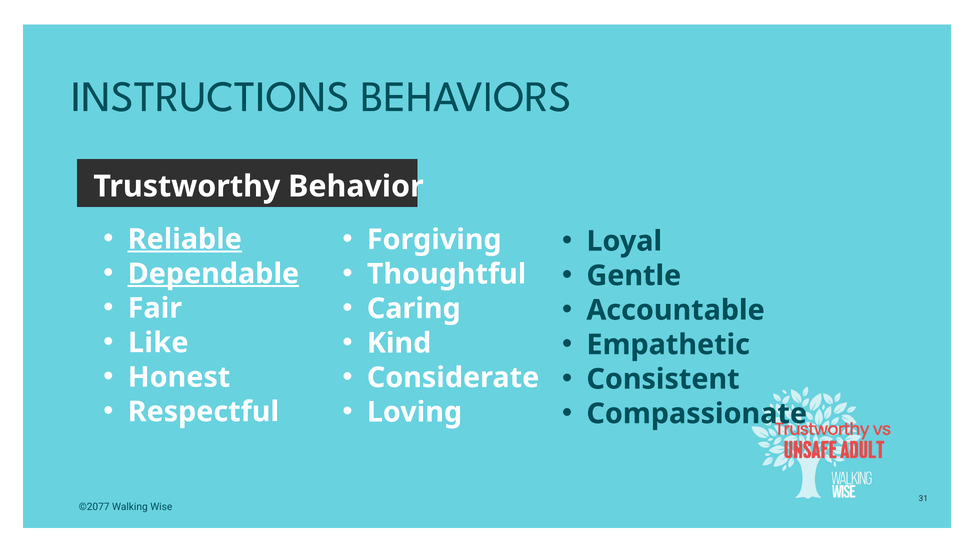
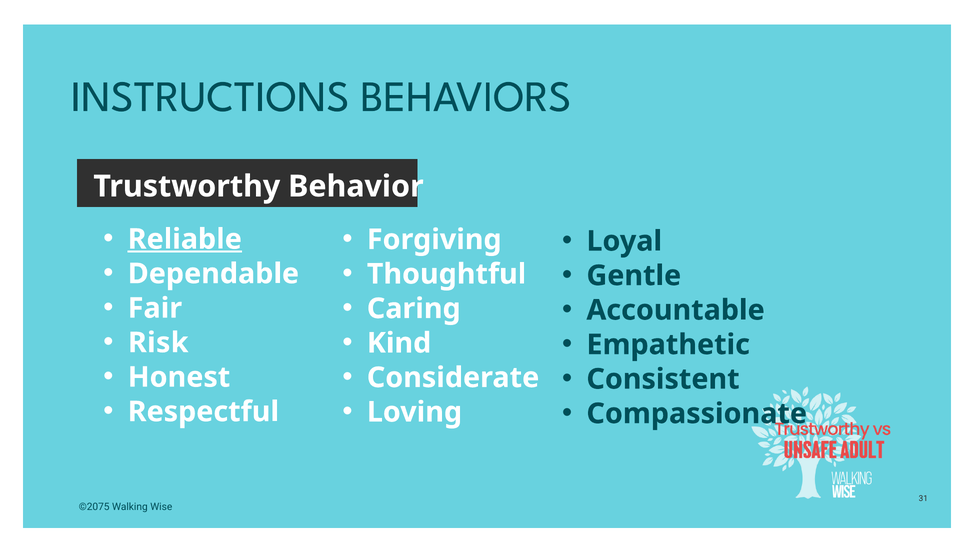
Dependable underline: present -> none
Like: Like -> Risk
©2077: ©2077 -> ©2075
